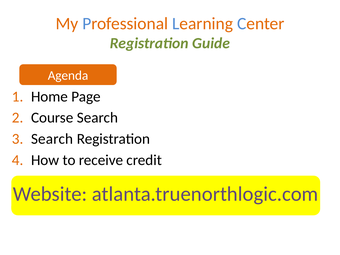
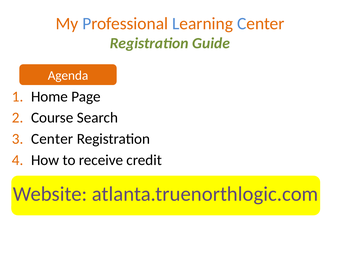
Search at (52, 139): Search -> Center
